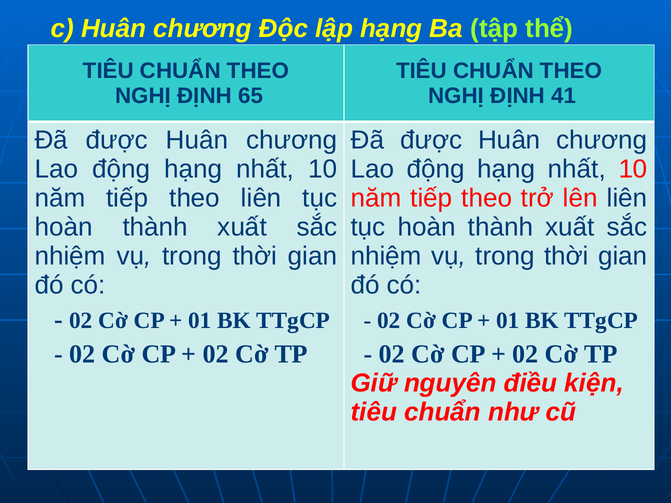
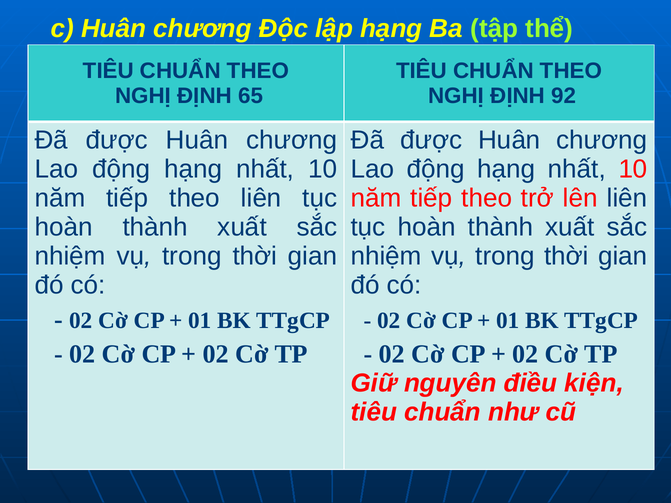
41: 41 -> 92
